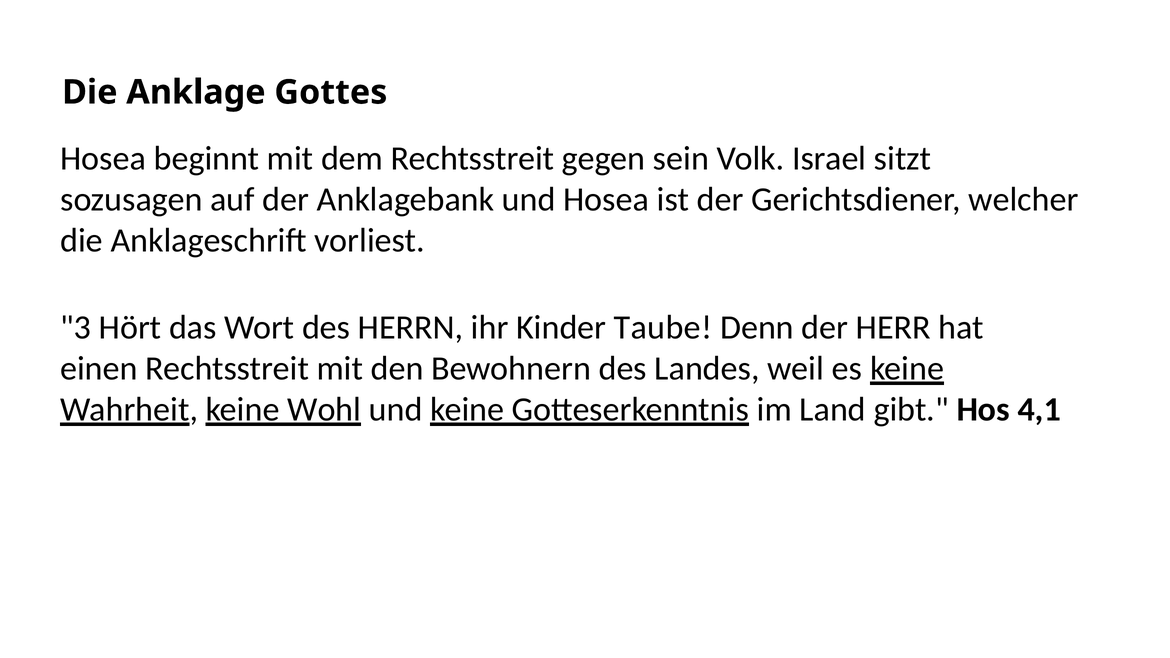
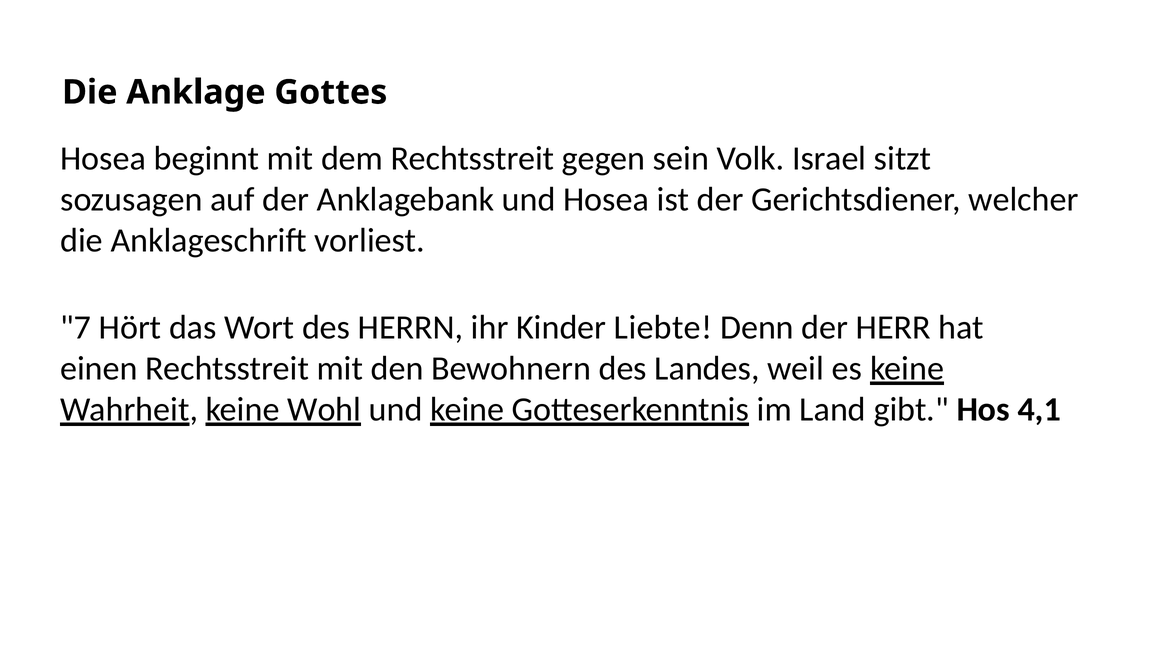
3: 3 -> 7
Taube: Taube -> Liebte
